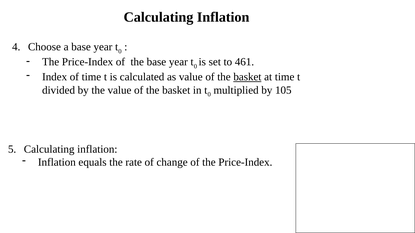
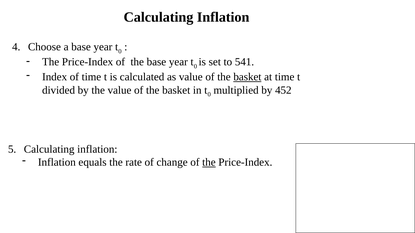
461: 461 -> 541
105: 105 -> 452
the at (209, 163) underline: none -> present
